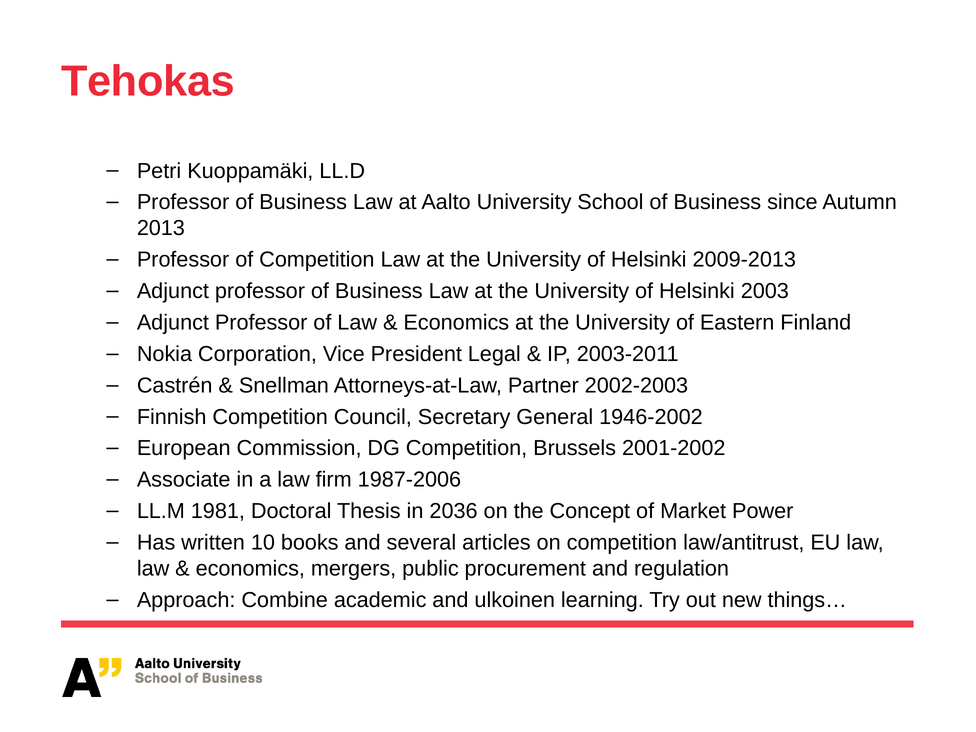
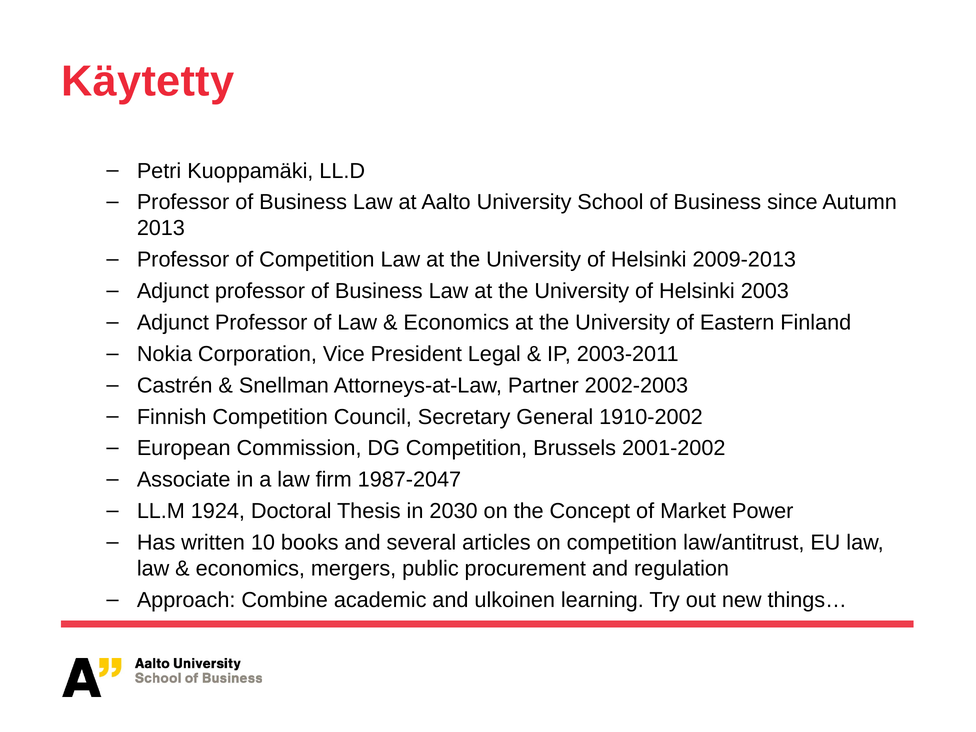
Tehokas: Tehokas -> Käytetty
1946-2002: 1946-2002 -> 1910-2002
1987-2006: 1987-2006 -> 1987-2047
1981: 1981 -> 1924
2036: 2036 -> 2030
